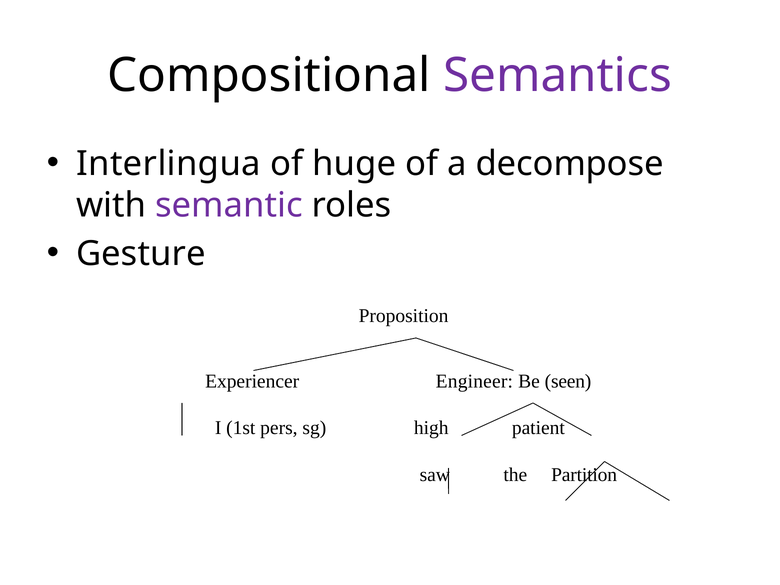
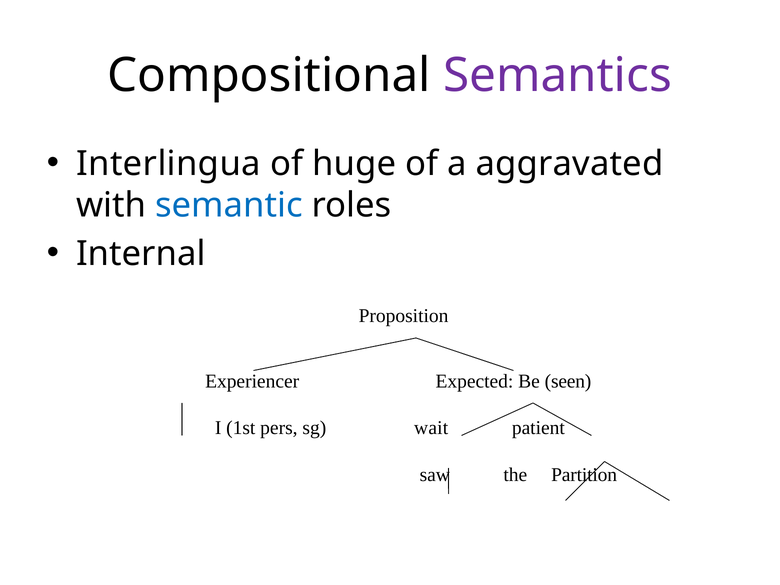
decompose: decompose -> aggravated
semantic colour: purple -> blue
Gesture: Gesture -> Internal
Engineer: Engineer -> Expected
high: high -> wait
